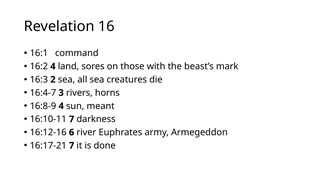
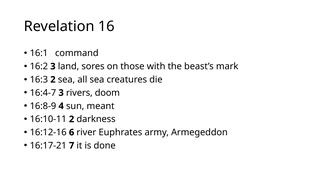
16:2 4: 4 -> 3
horns: horns -> doom
16:10-11 7: 7 -> 2
